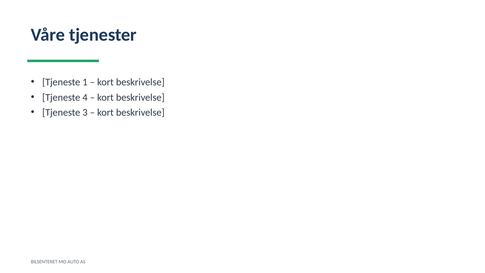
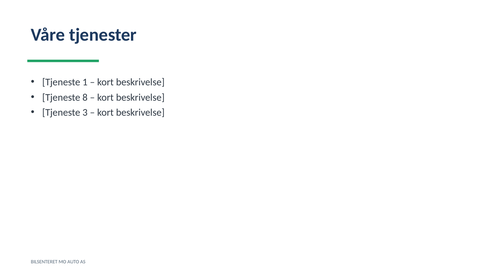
4: 4 -> 8
